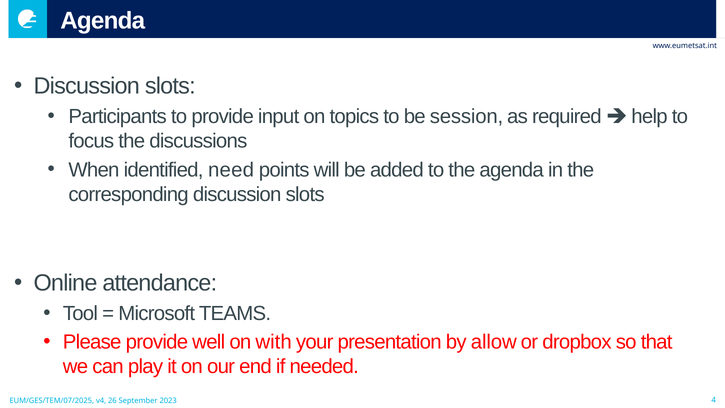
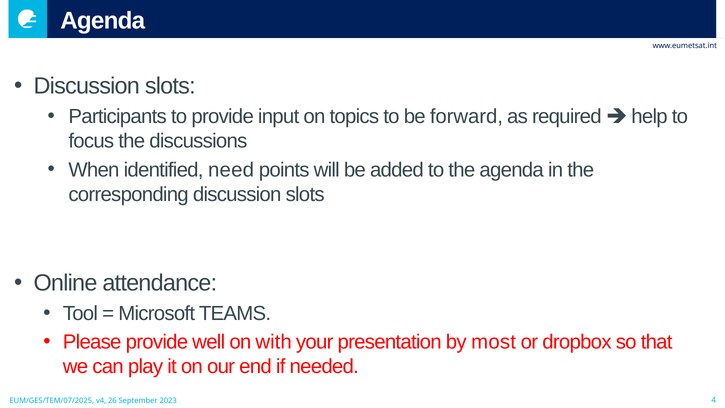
session: session -> forward
allow: allow -> most
